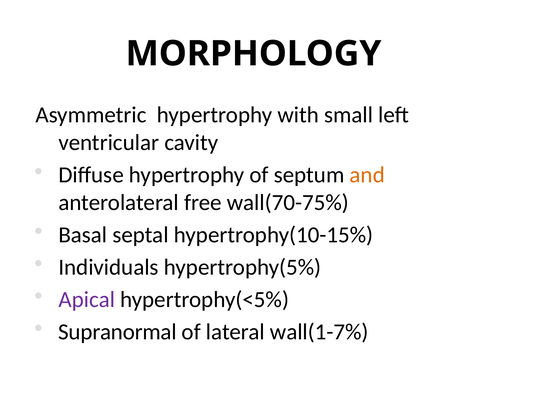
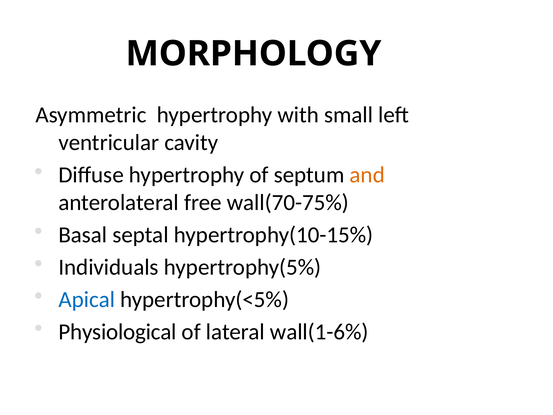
Apical colour: purple -> blue
Supranormal: Supranormal -> Physiological
wall(1-7%: wall(1-7% -> wall(1-6%
